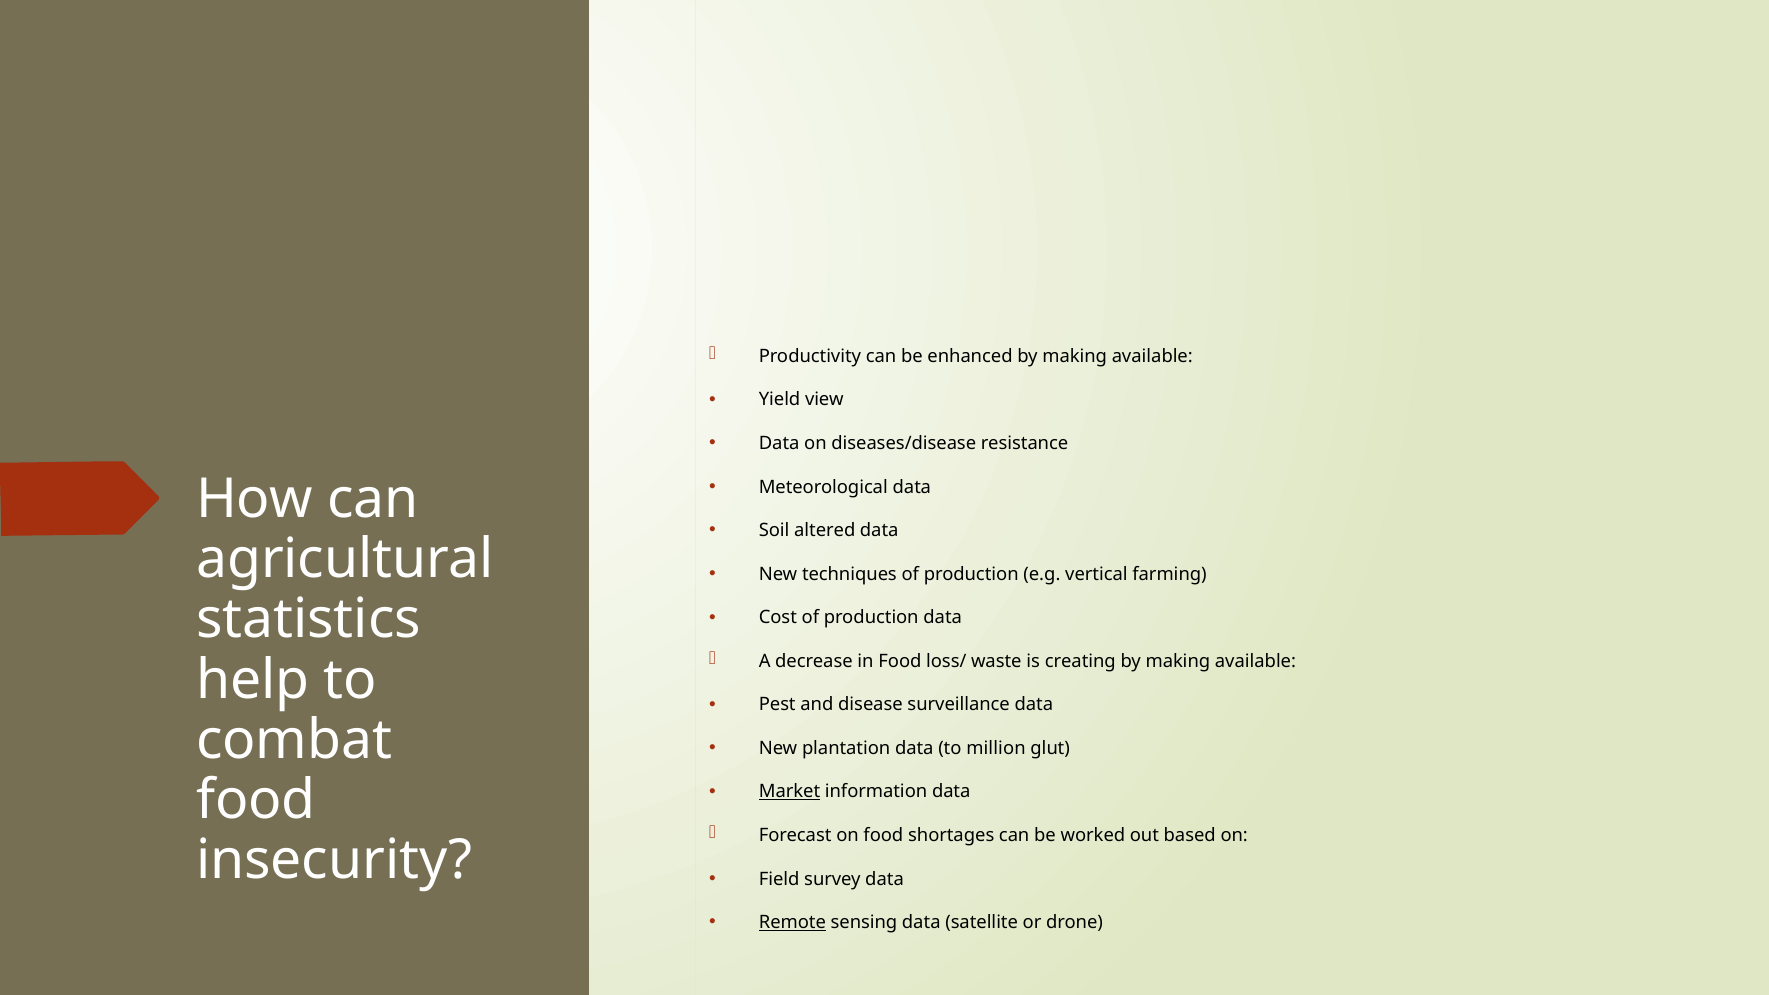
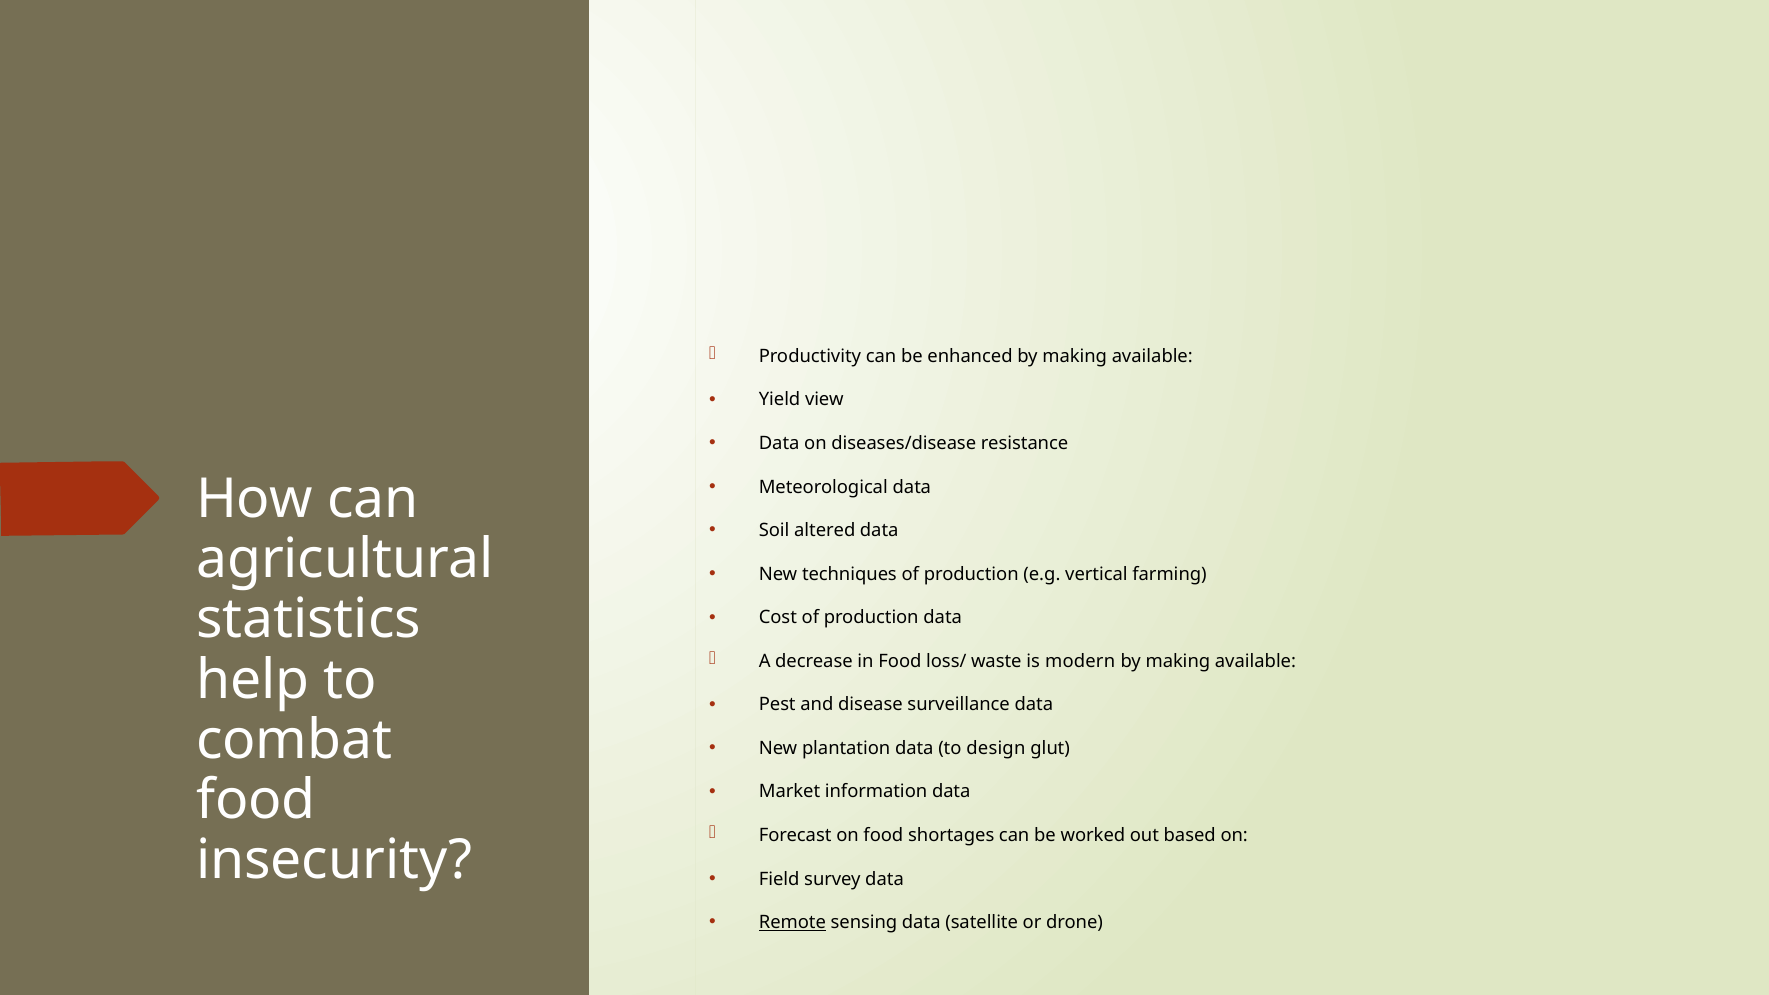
creating: creating -> modern
million: million -> design
Market underline: present -> none
